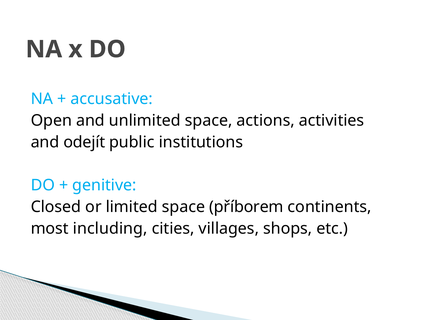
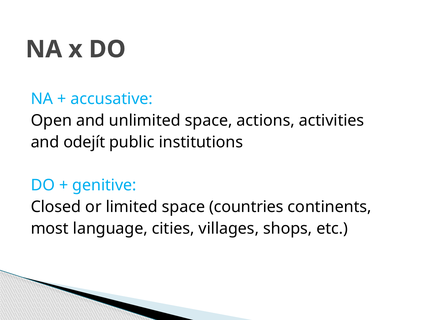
příborem: příborem -> countries
including: including -> language
